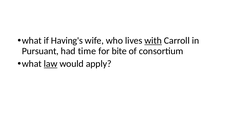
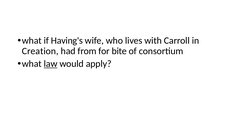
with underline: present -> none
Pursuant: Pursuant -> Creation
time: time -> from
